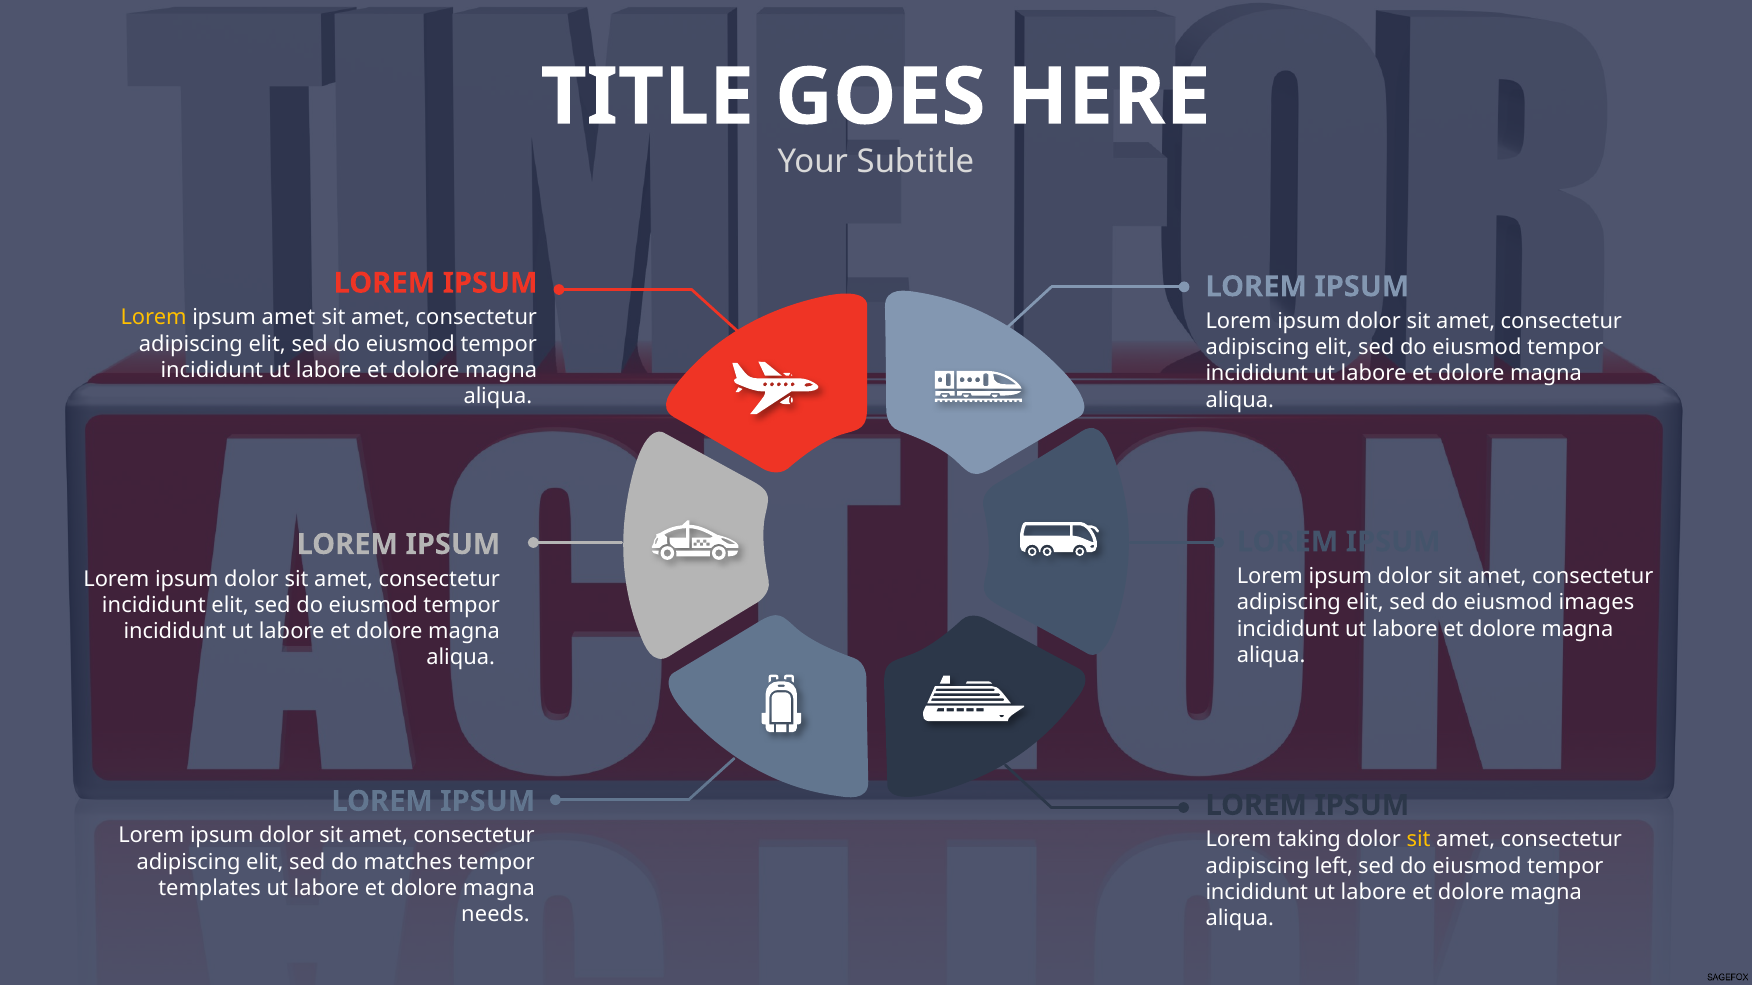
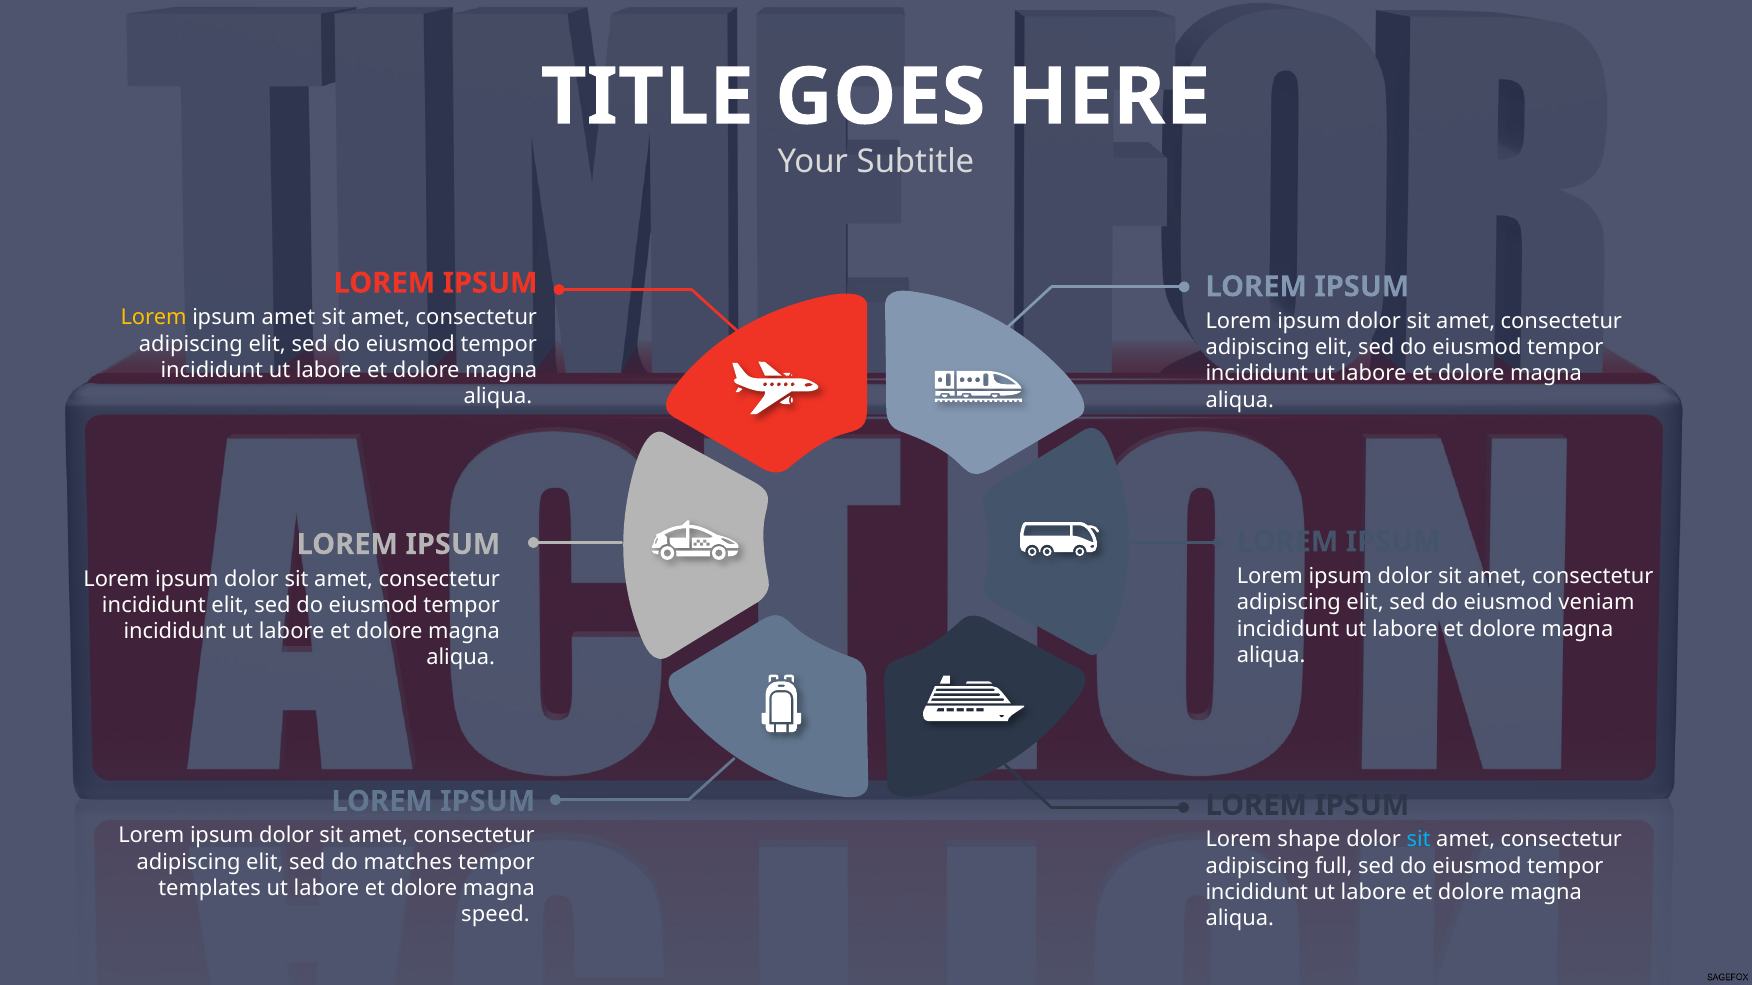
images: images -> veniam
taking: taking -> shape
sit at (1419, 840) colour: yellow -> light blue
left: left -> full
needs: needs -> speed
